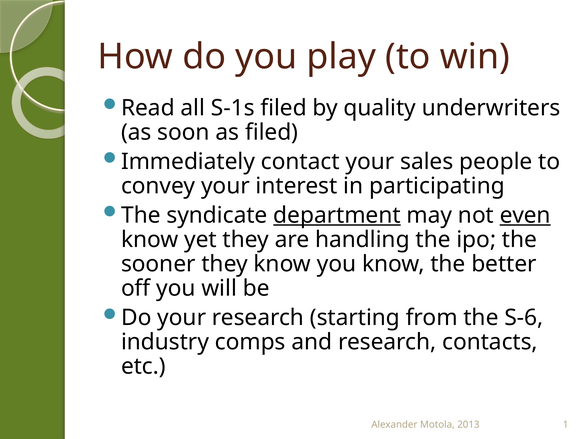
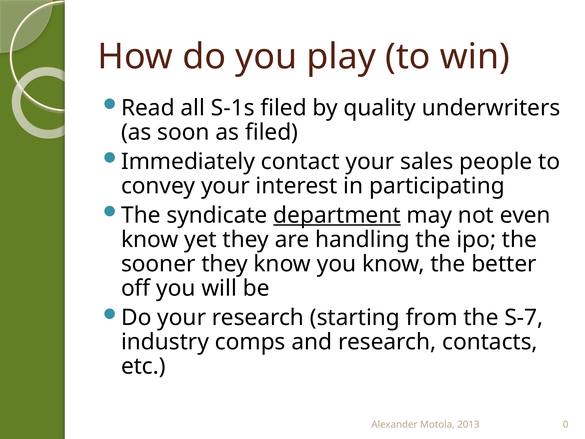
even underline: present -> none
S-6: S-6 -> S-7
1: 1 -> 0
